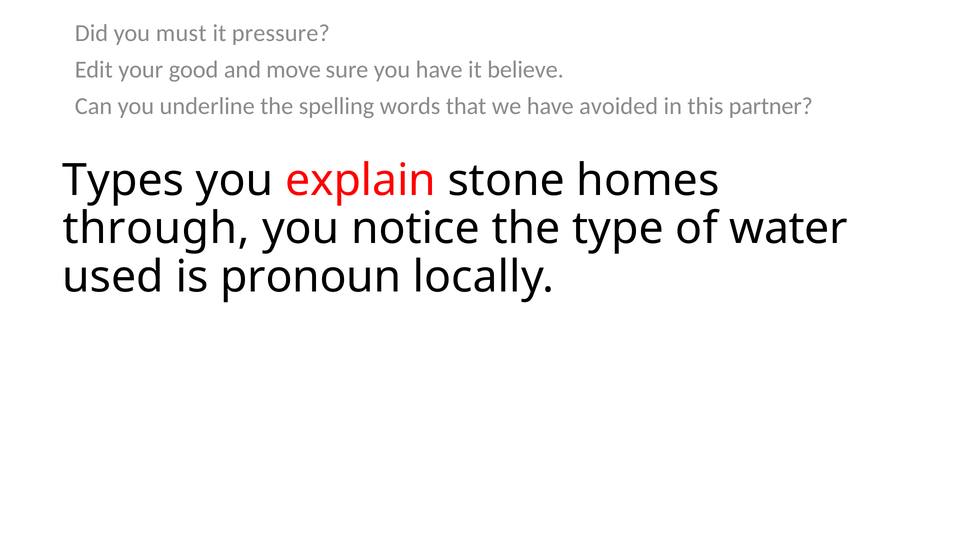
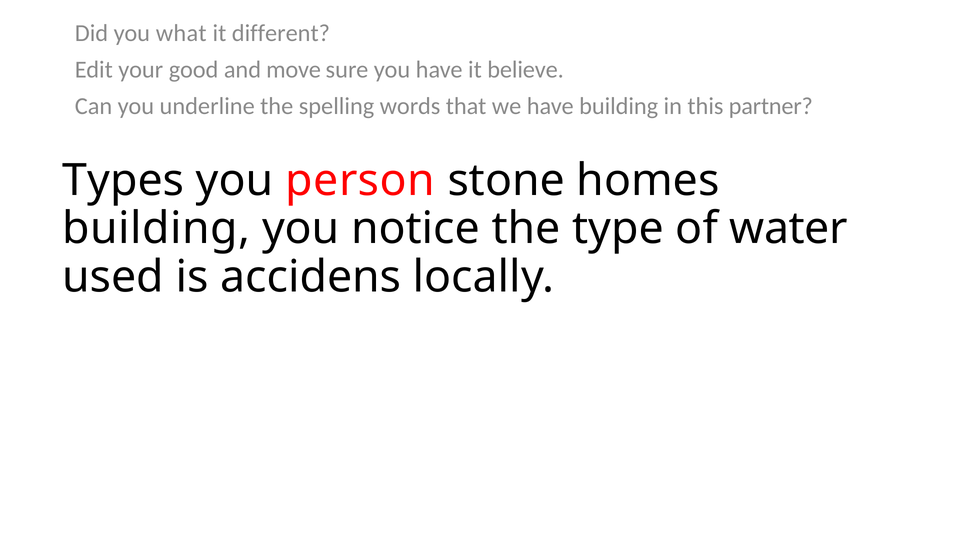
must: must -> what
pressure: pressure -> different
have avoided: avoided -> building
explain: explain -> person
through at (156, 229): through -> building
pronoun: pronoun -> accidens
